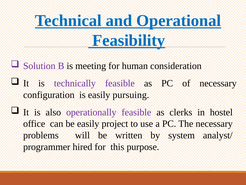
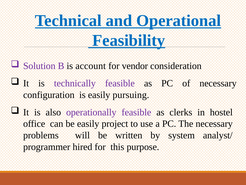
meeting: meeting -> account
human: human -> vendor
